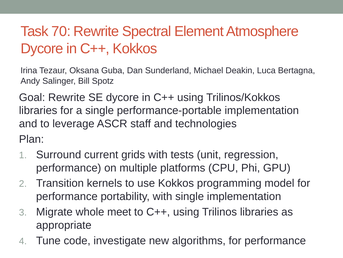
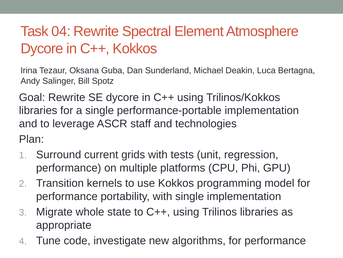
70: 70 -> 04
meet: meet -> state
